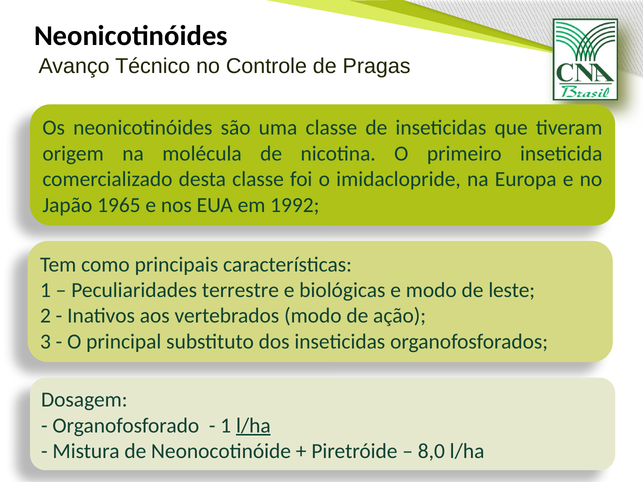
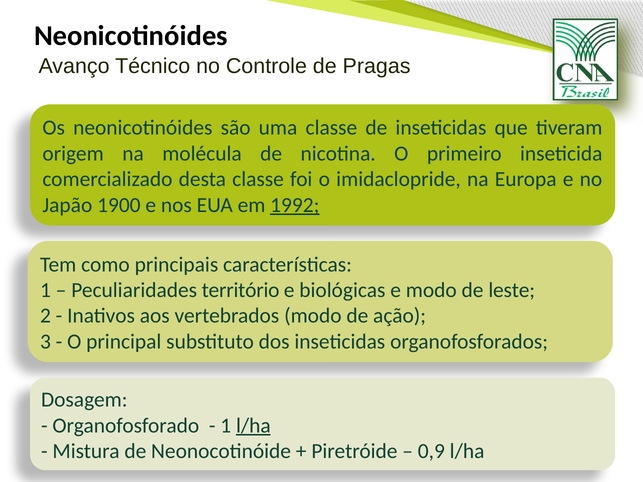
1965: 1965 -> 1900
1992 underline: none -> present
terrestre: terrestre -> território
8,0: 8,0 -> 0,9
